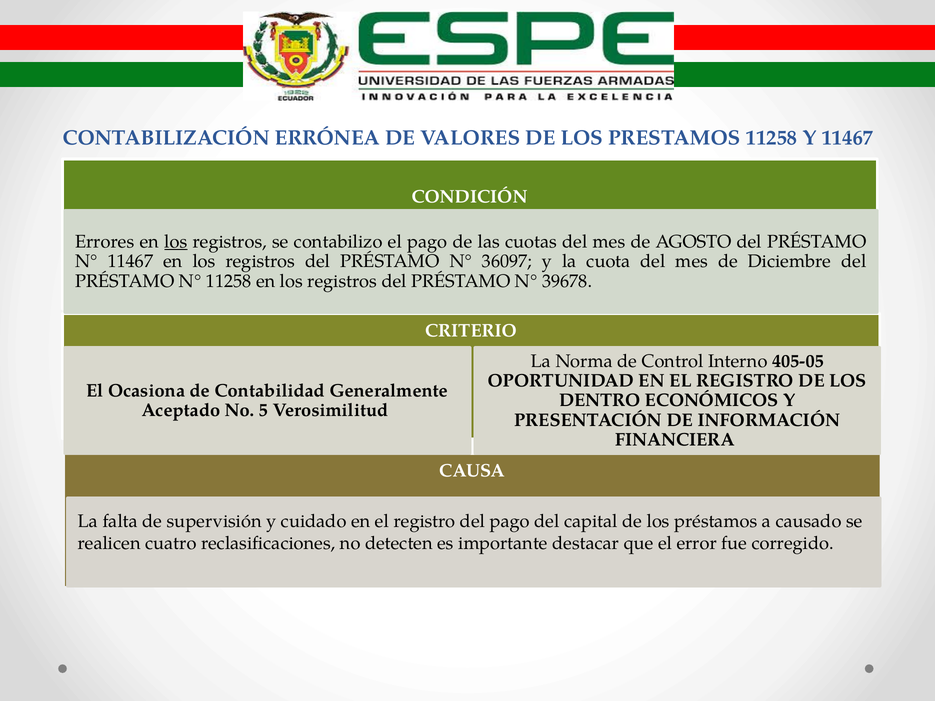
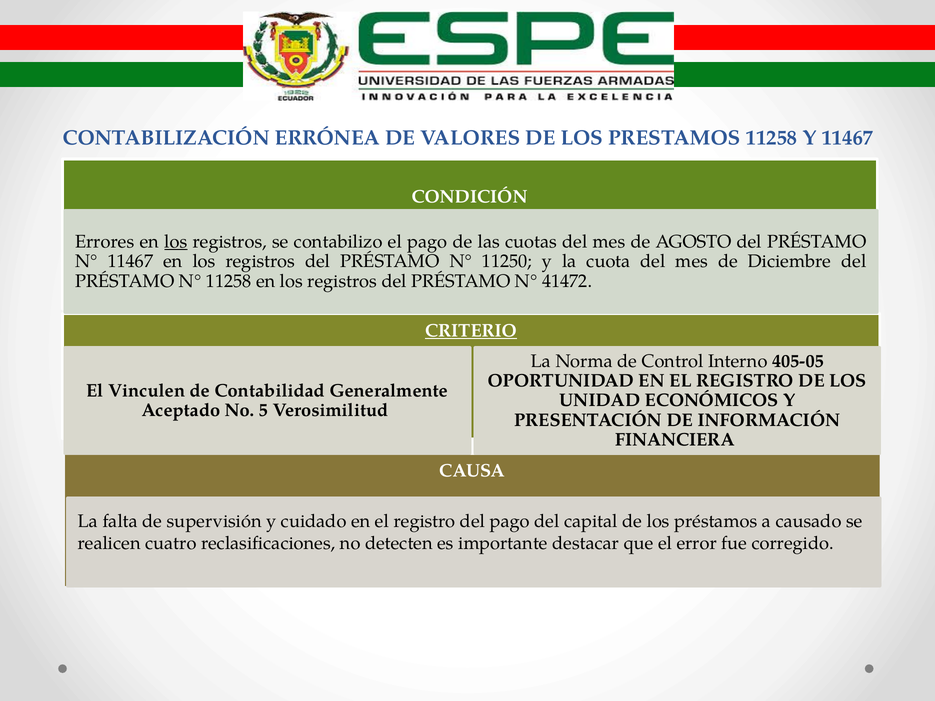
36097: 36097 -> 11250
39678: 39678 -> 41472
CRITERIO underline: none -> present
Ocasiona: Ocasiona -> Vinculen
DENTRO: DENTRO -> UNIDAD
